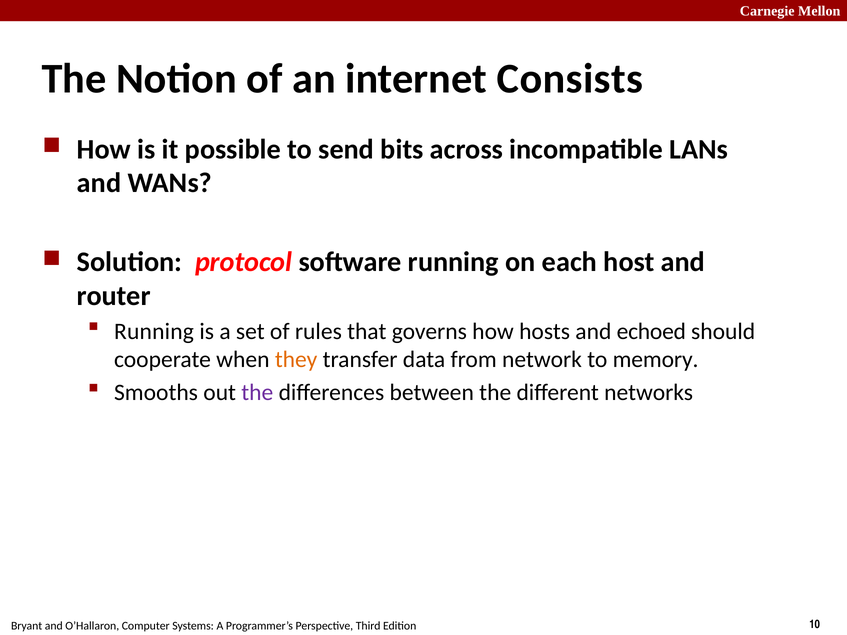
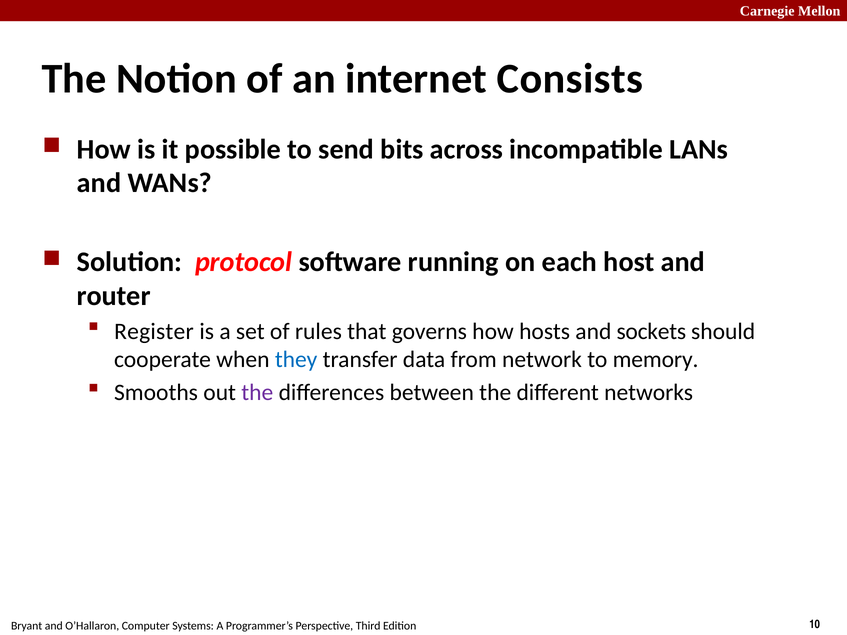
Running at (154, 332): Running -> Register
echoed: echoed -> sockets
they colour: orange -> blue
